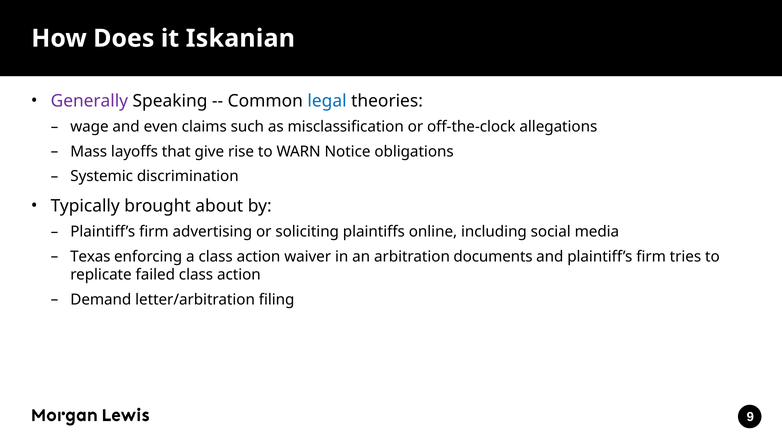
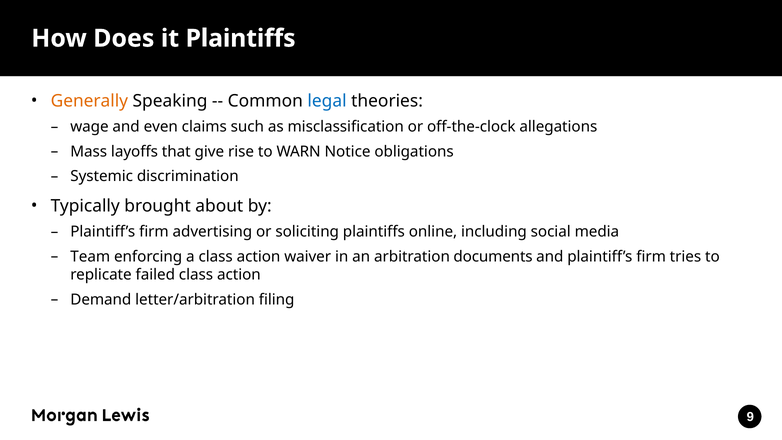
it Iskanian: Iskanian -> Plaintiffs
Generally colour: purple -> orange
Texas: Texas -> Team
